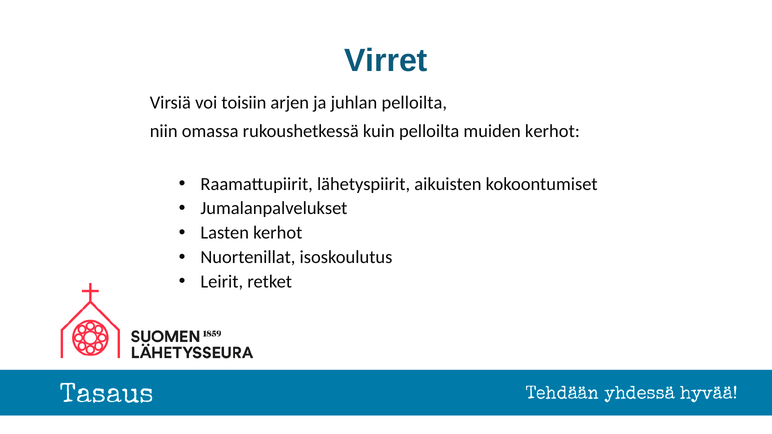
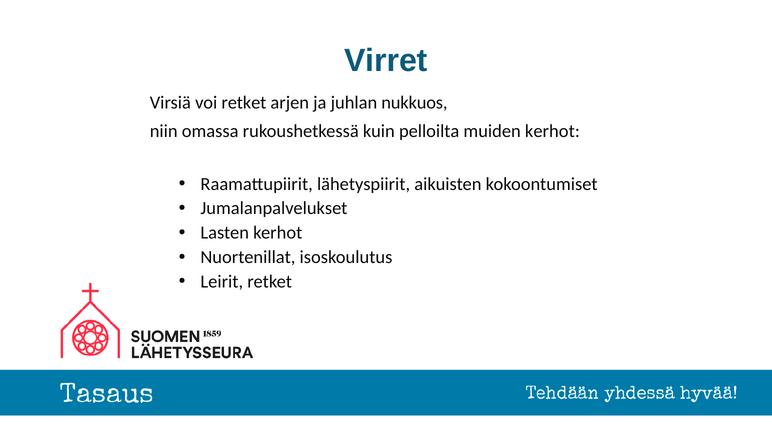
voi toisiin: toisiin -> retket
juhlan pelloilta: pelloilta -> nukkuos
